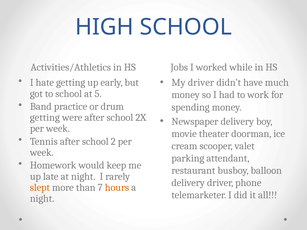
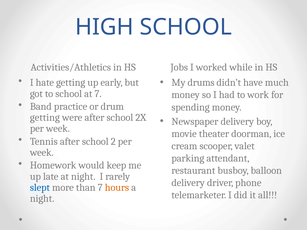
My driver: driver -> drums
at 5: 5 -> 7
slept colour: orange -> blue
